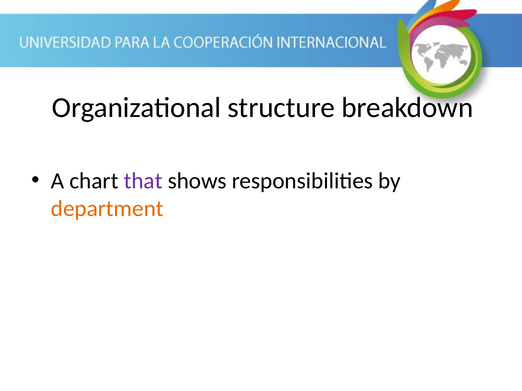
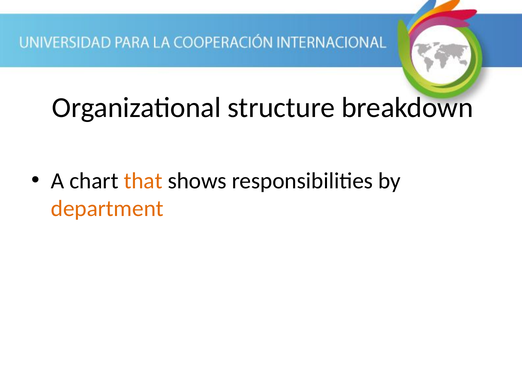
that colour: purple -> orange
